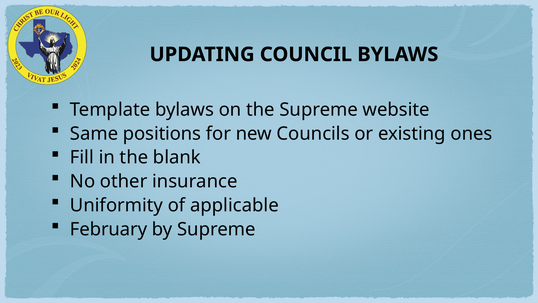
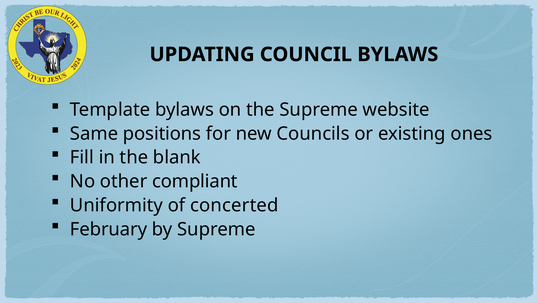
insurance: insurance -> compliant
applicable: applicable -> concerted
